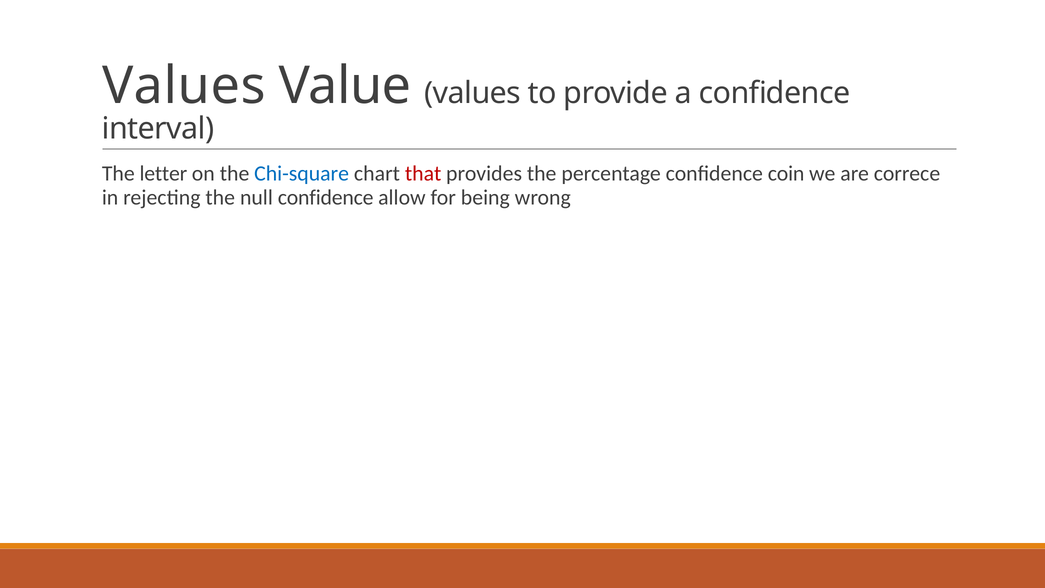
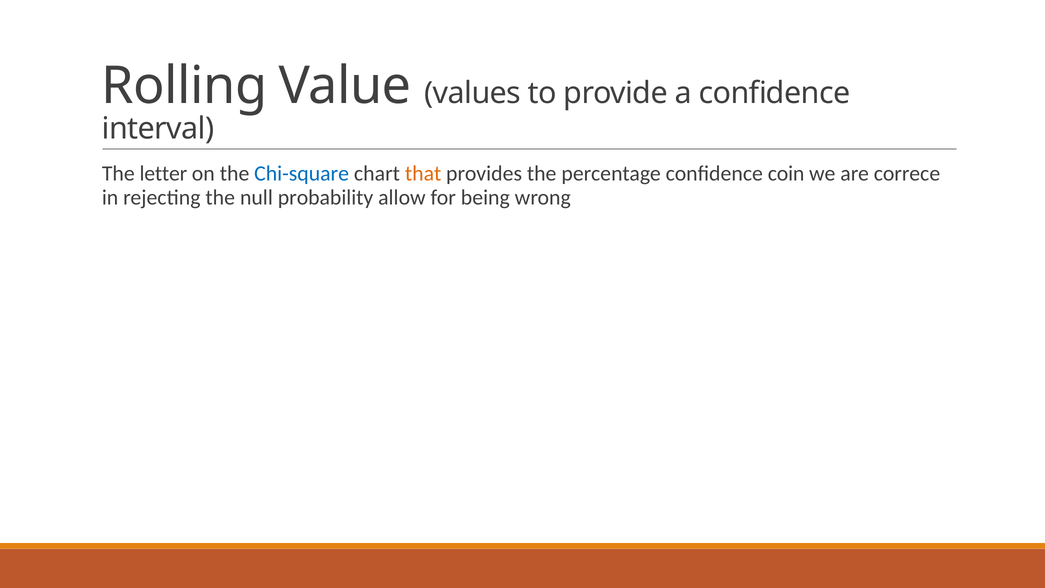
Values at (184, 86): Values -> Rolling
that colour: red -> orange
null confidence: confidence -> probability
